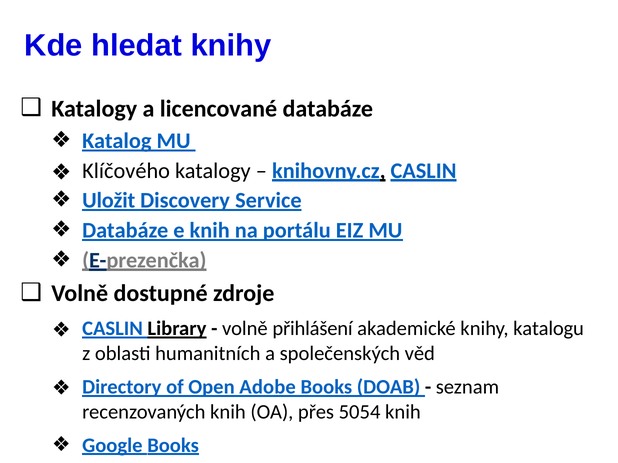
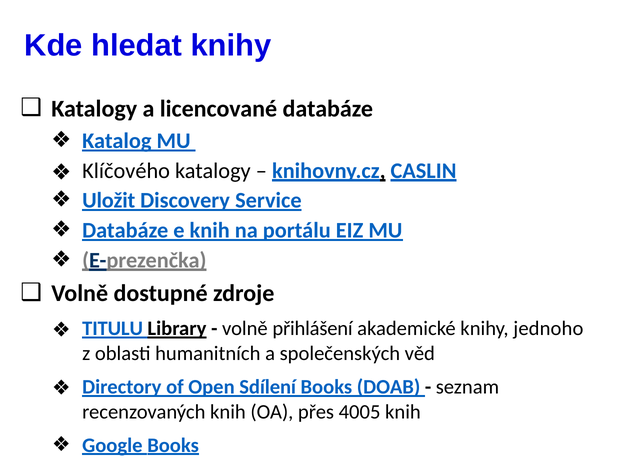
CASLIN at (113, 329): CASLIN -> TITULU
katalogu: katalogu -> jednoho
Adobe: Adobe -> Sdílení
5054: 5054 -> 4005
